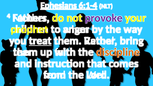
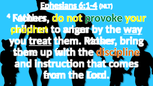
provoke colour: purple -> green
way underline: none -> present
Verbal: Verbal -> Moses
learn: learn -> some
send: send -> even
Well: Well -> Tool
